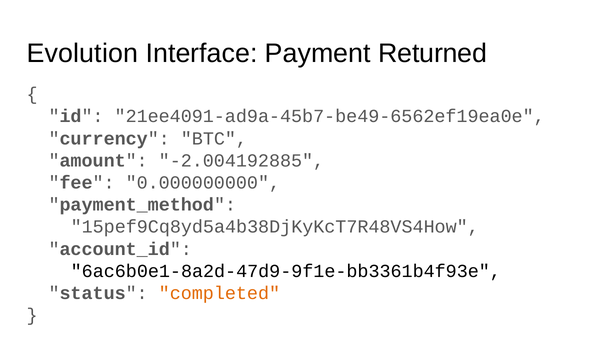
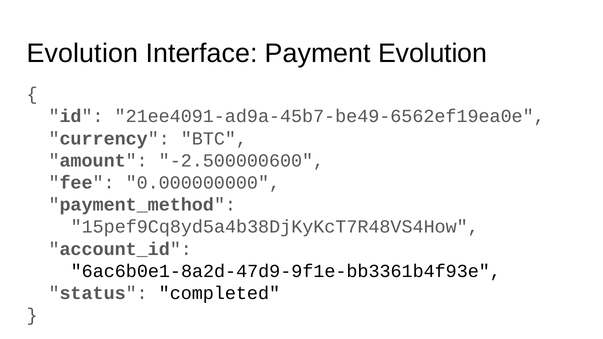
Payment Returned: Returned -> Evolution
-2.004192885: -2.004192885 -> -2.500000600
completed colour: orange -> black
